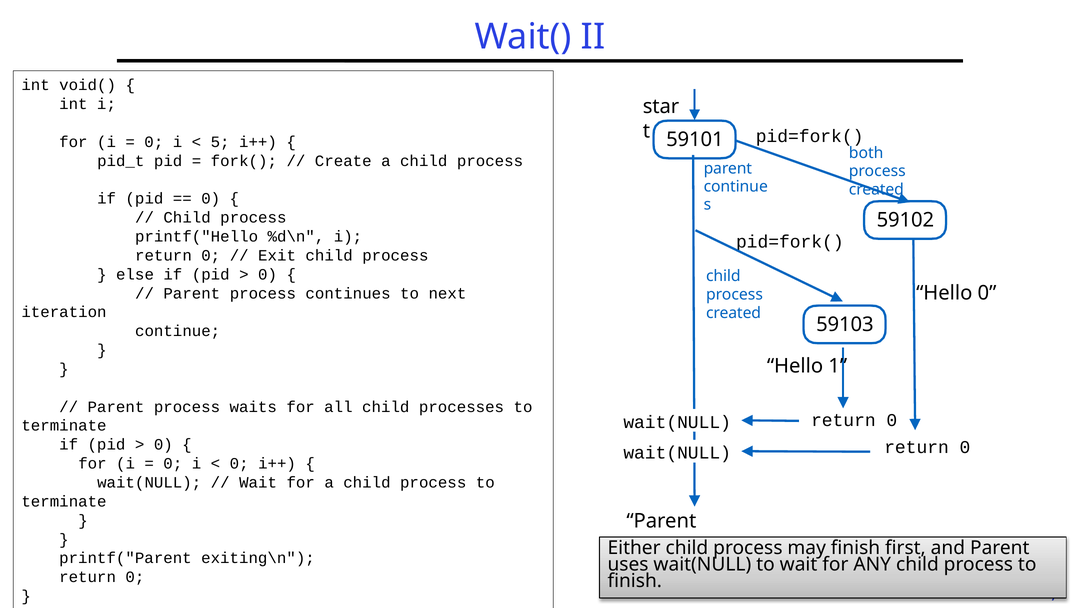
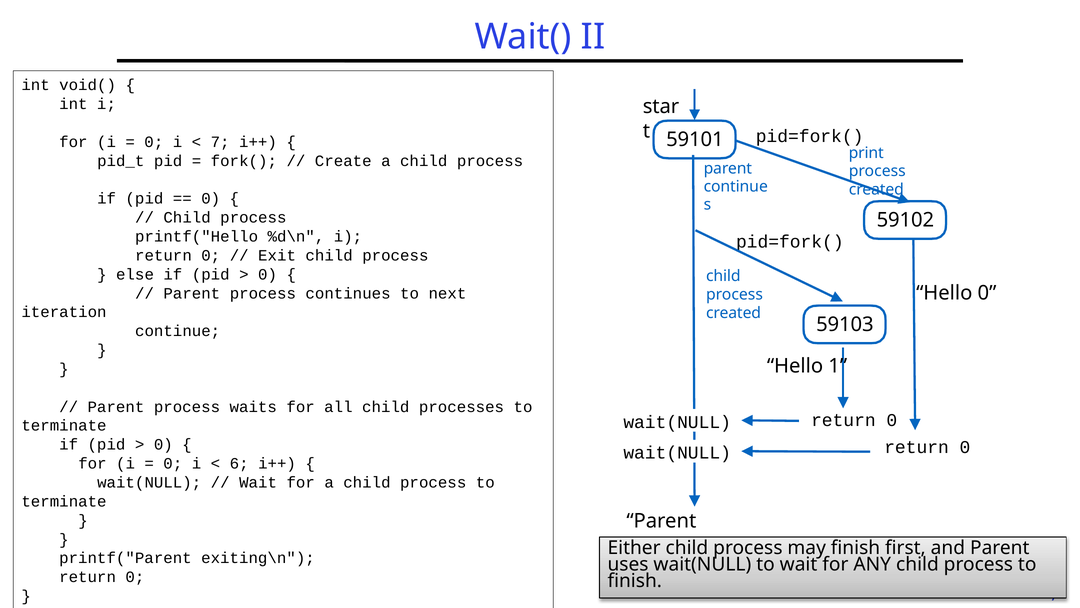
5 at (220, 142): 5 -> 7
both: both -> print
0 at (239, 463): 0 -> 6
